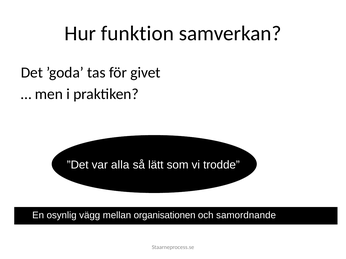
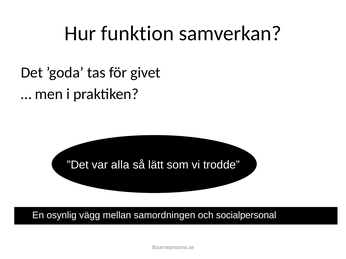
organisationen: organisationen -> samordningen
samordnande: samordnande -> socialpersonal
